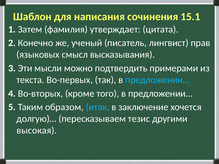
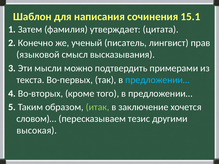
языковых: языковых -> языковой
итак colour: light blue -> light green
долгую)…: долгую)… -> словом)…
